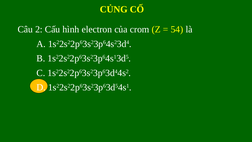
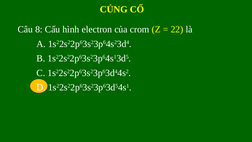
2: 2 -> 8
54: 54 -> 22
